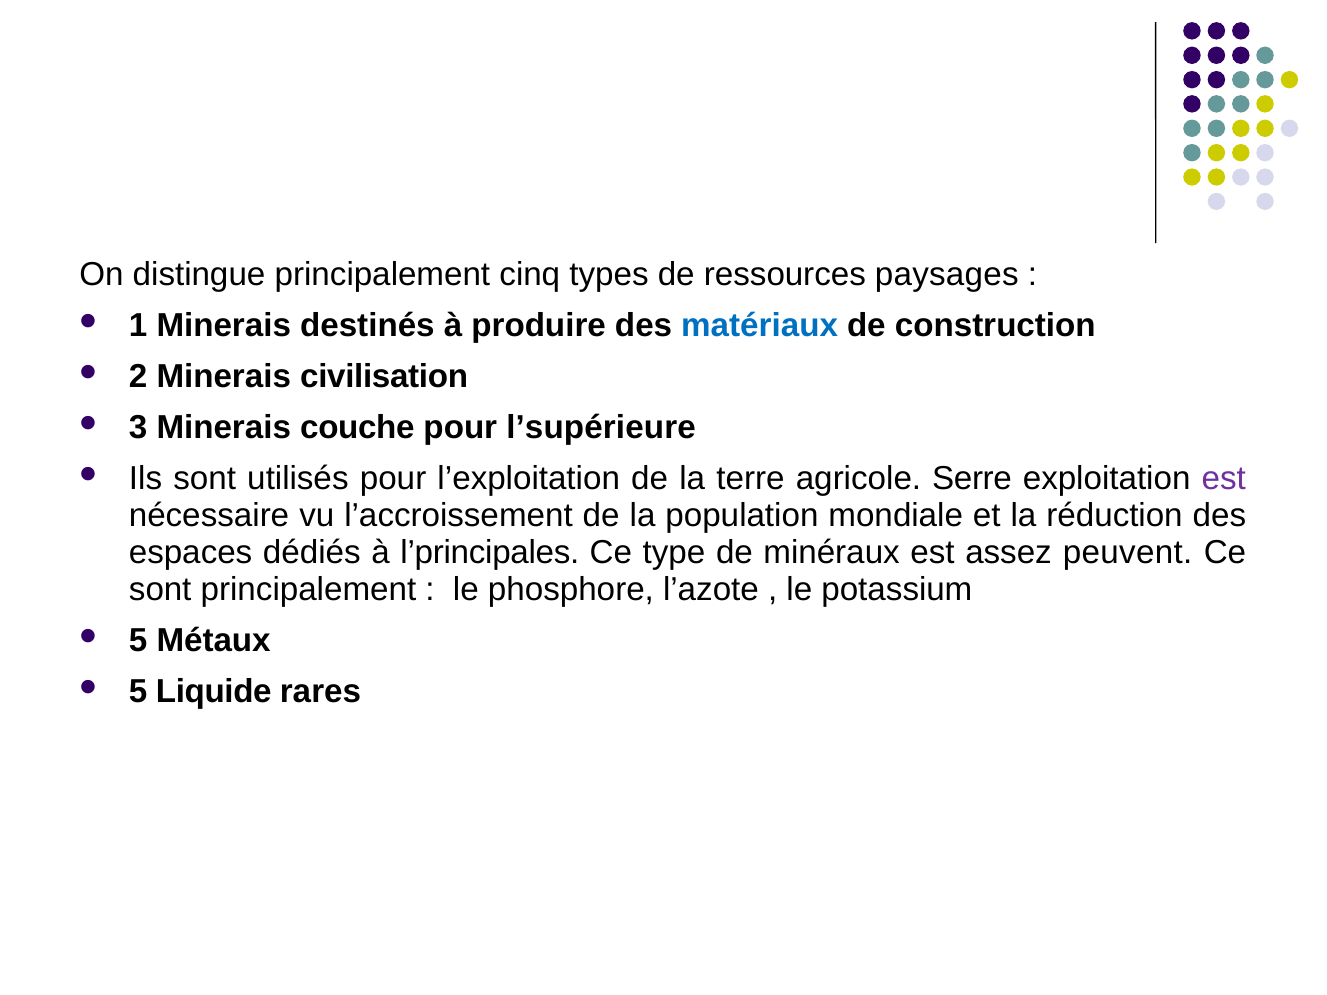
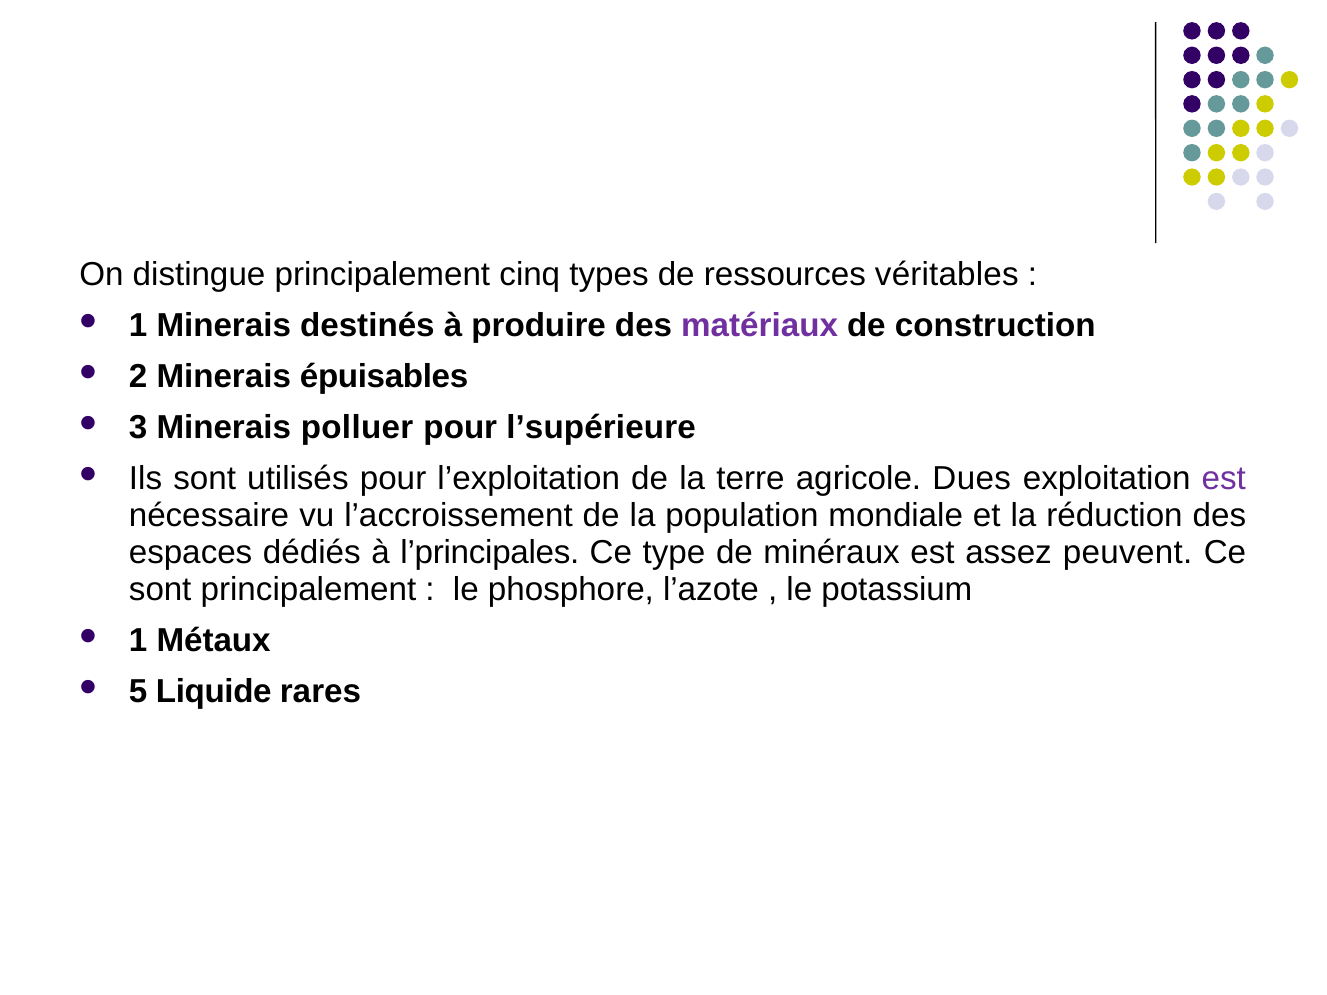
paysages: paysages -> véritables
matériaux colour: blue -> purple
civilisation: civilisation -> épuisables
couche: couche -> polluer
Serre: Serre -> Dues
5 at (138, 641): 5 -> 1
